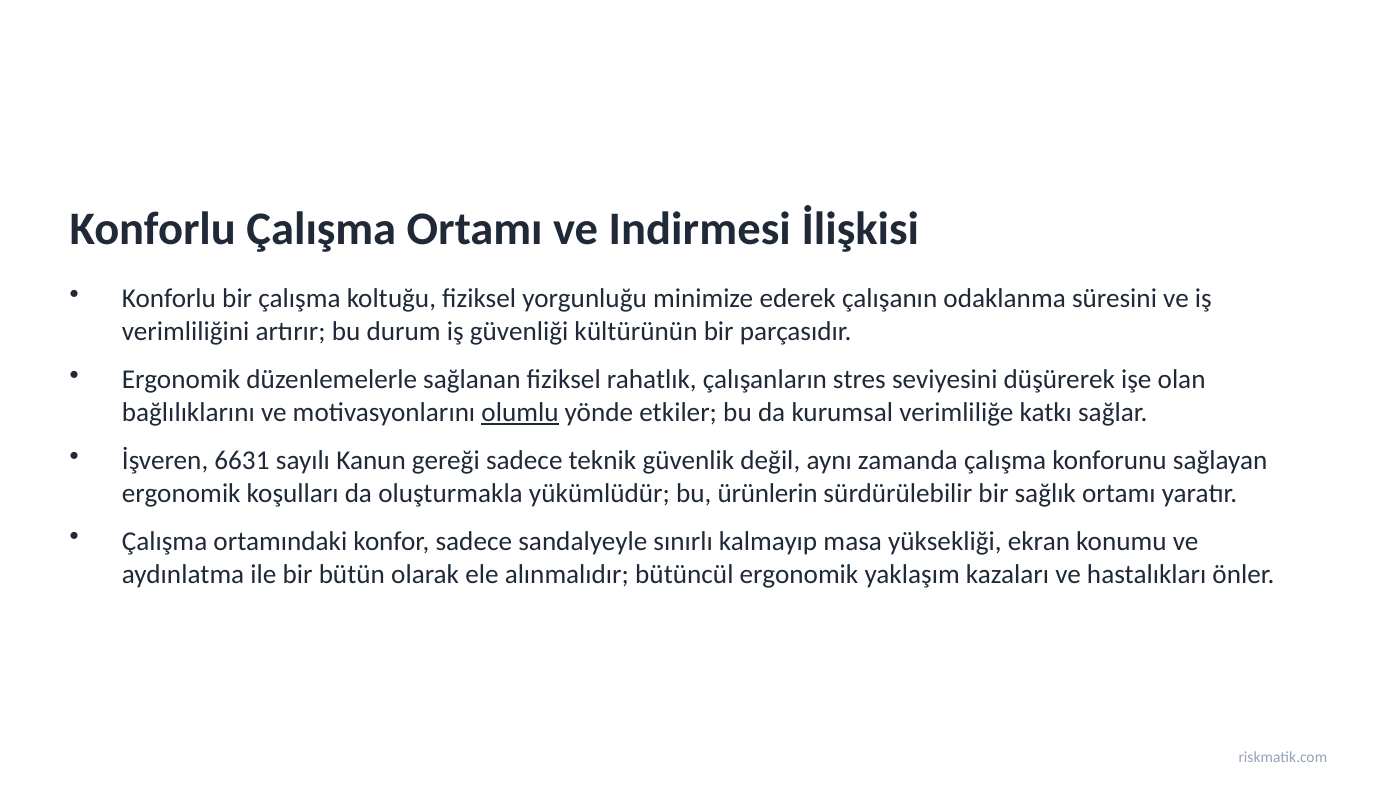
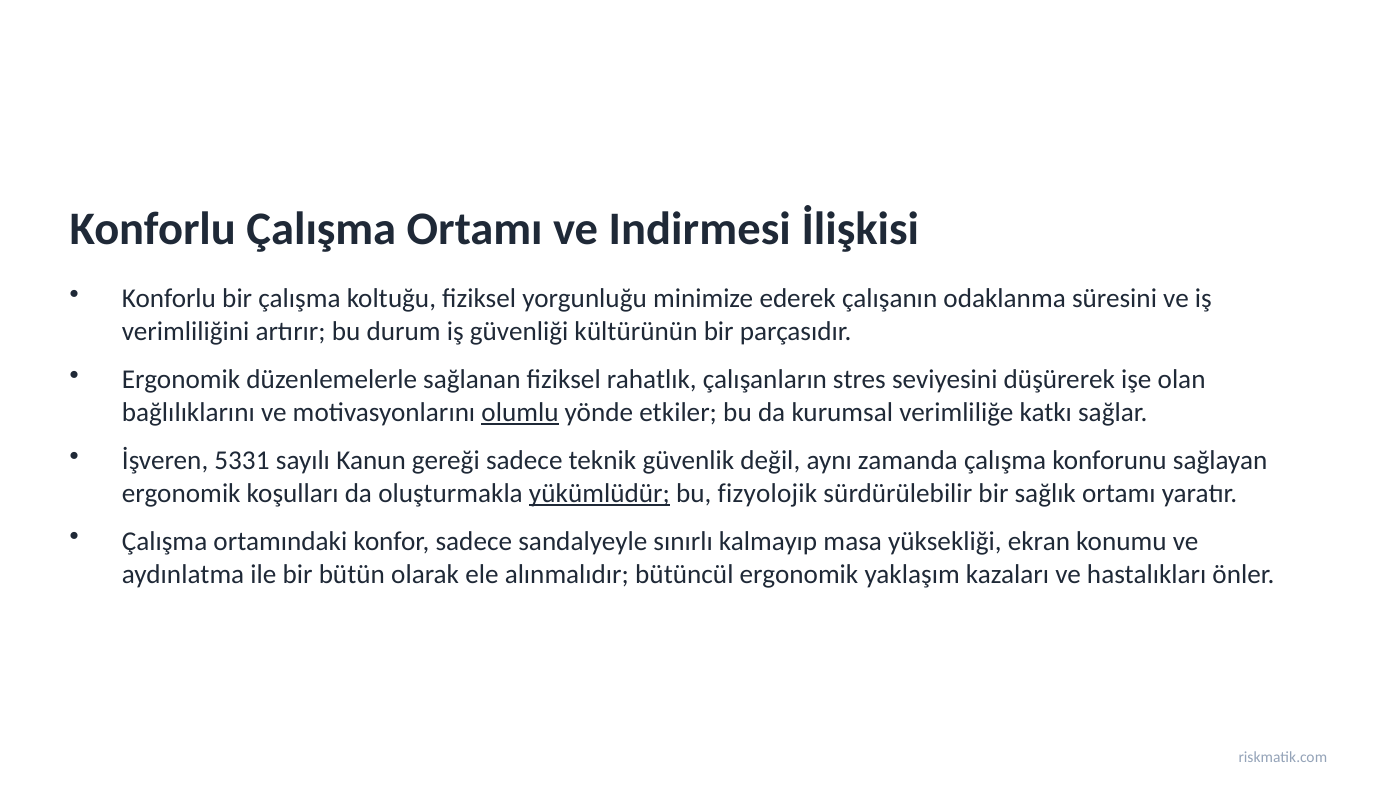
6631: 6631 -> 5331
yükümlüdür underline: none -> present
ürünlerin: ürünlerin -> fizyolojik
